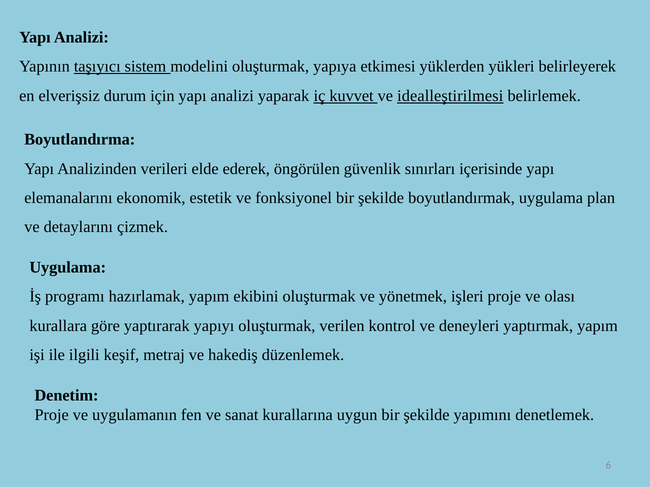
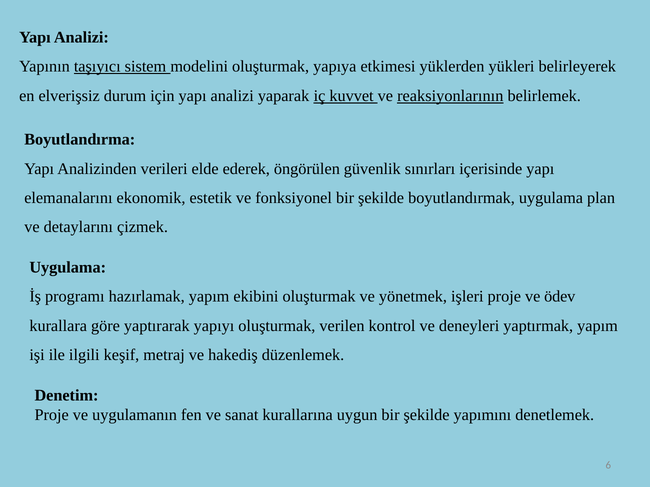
idealleştirilmesi: idealleştirilmesi -> reaksiyonlarının
olası: olası -> ödev
